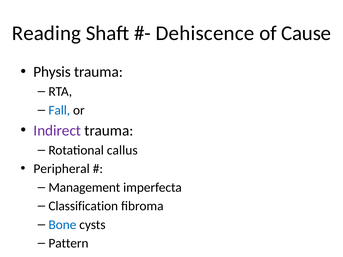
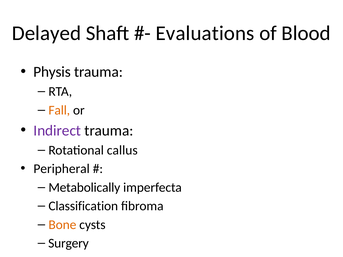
Reading: Reading -> Delayed
Dehiscence: Dehiscence -> Evaluations
Cause: Cause -> Blood
Fall colour: blue -> orange
Management: Management -> Metabolically
Bone colour: blue -> orange
Pattern: Pattern -> Surgery
